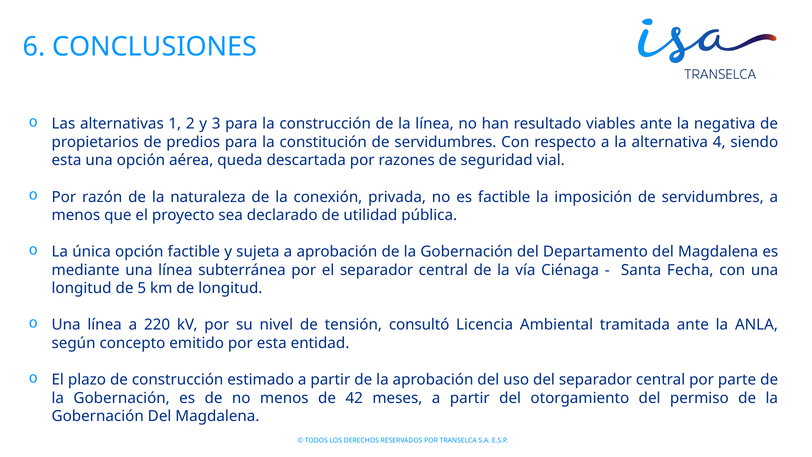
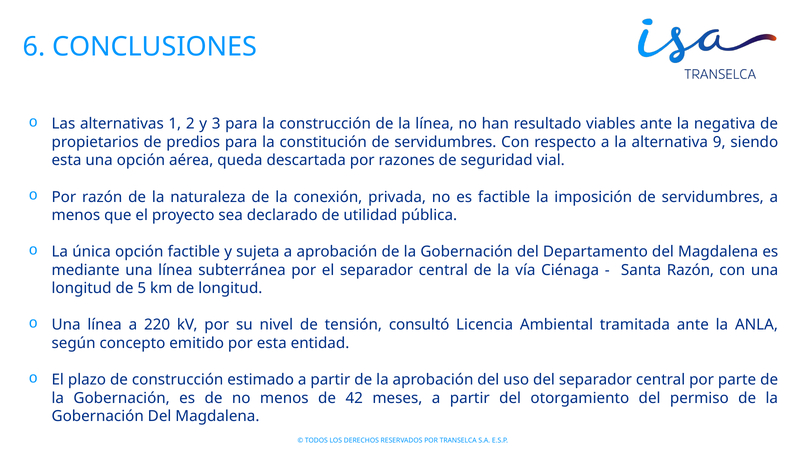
4: 4 -> 9
Santa Fecha: Fecha -> Razón
